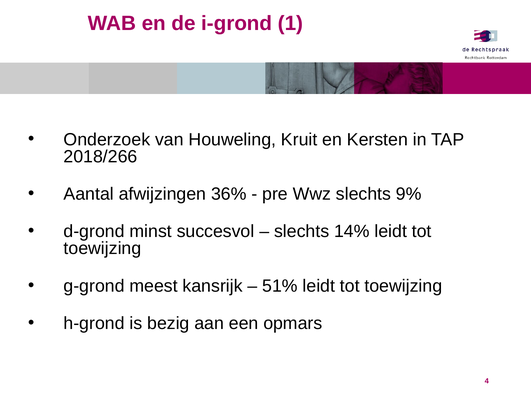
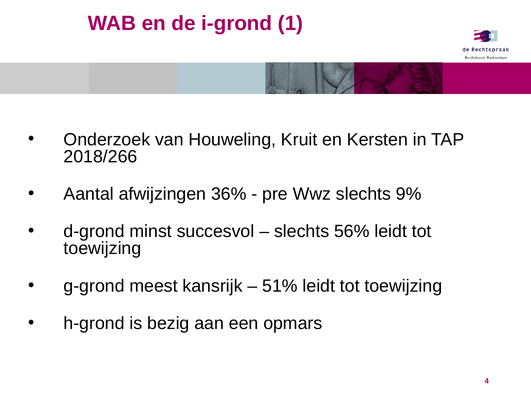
14%: 14% -> 56%
